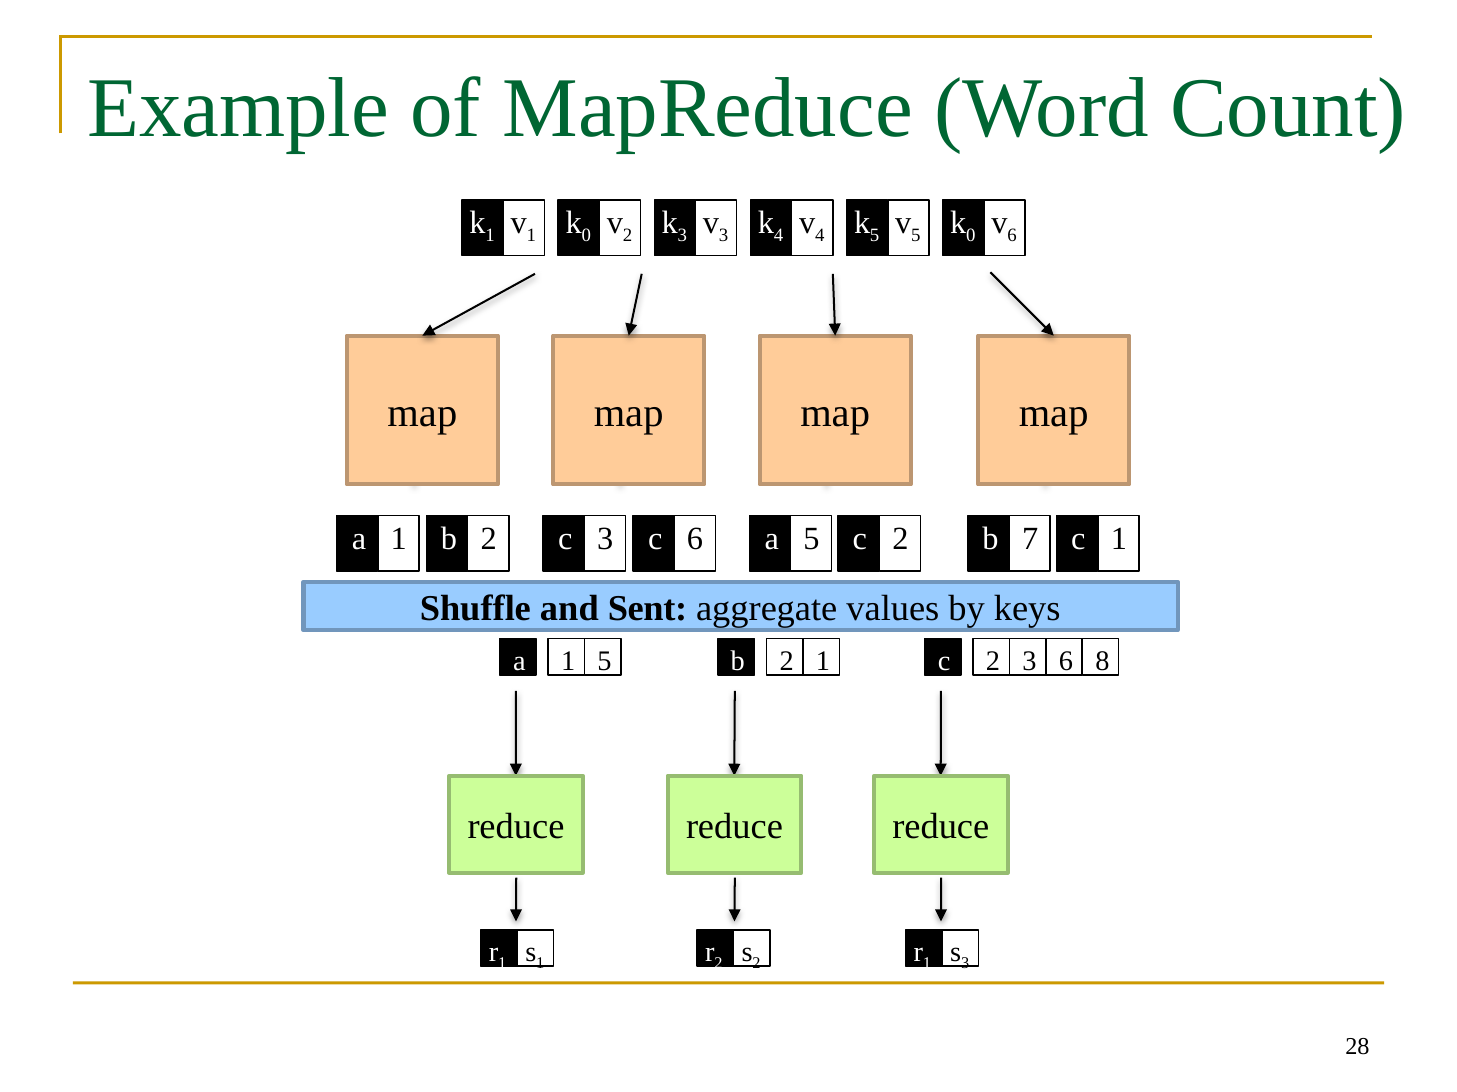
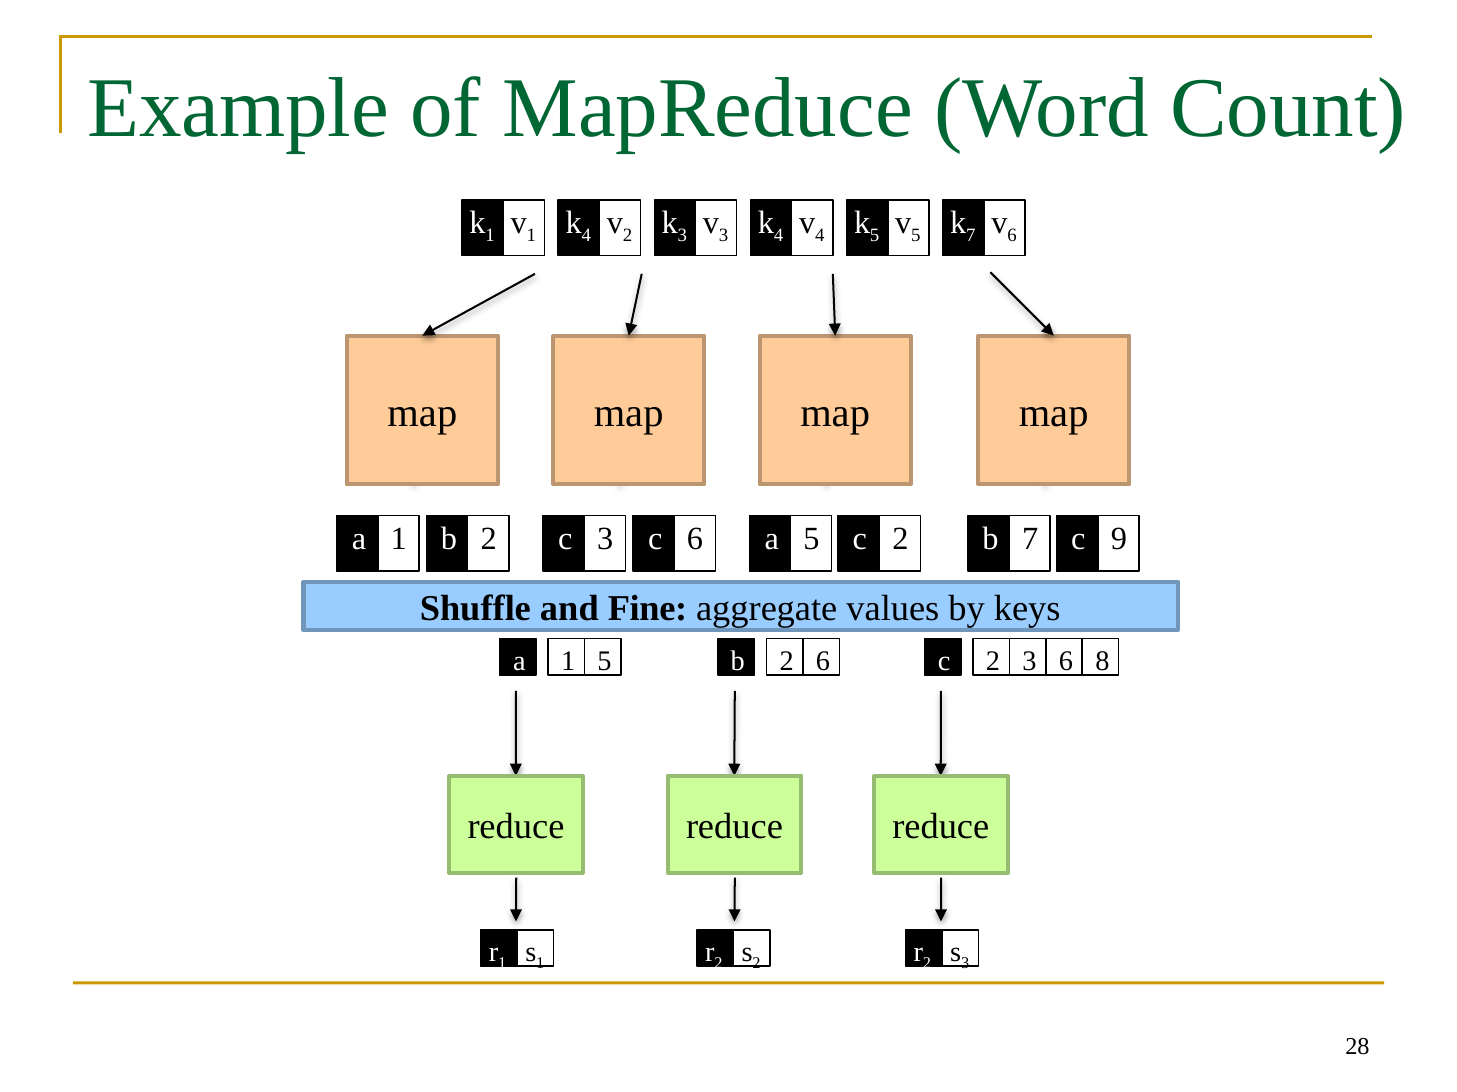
0 at (586, 236): 0 -> 4
0 at (971, 236): 0 -> 7
7 1: 1 -> 9
Sent: Sent -> Fine
2 1: 1 -> 6
1 at (927, 964): 1 -> 2
